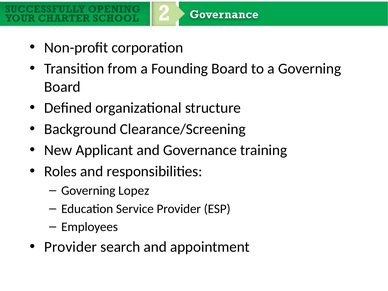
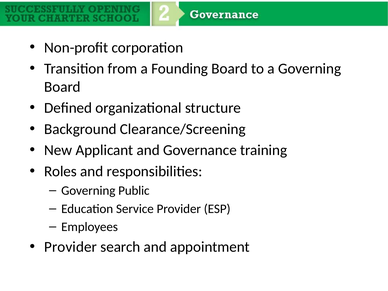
Lopez: Lopez -> Public
